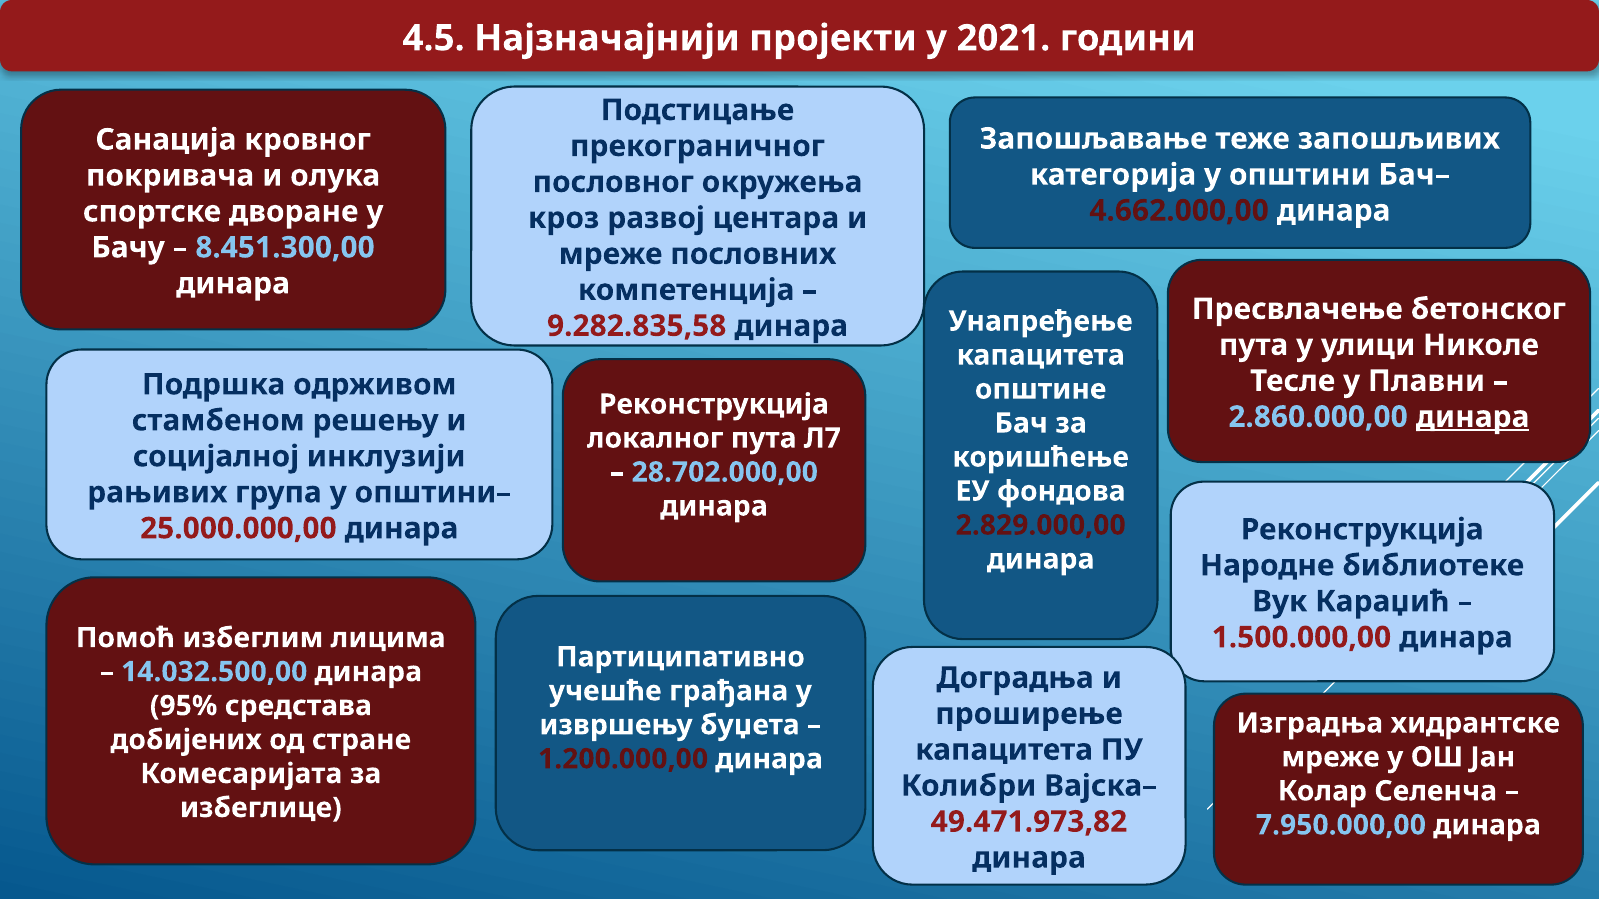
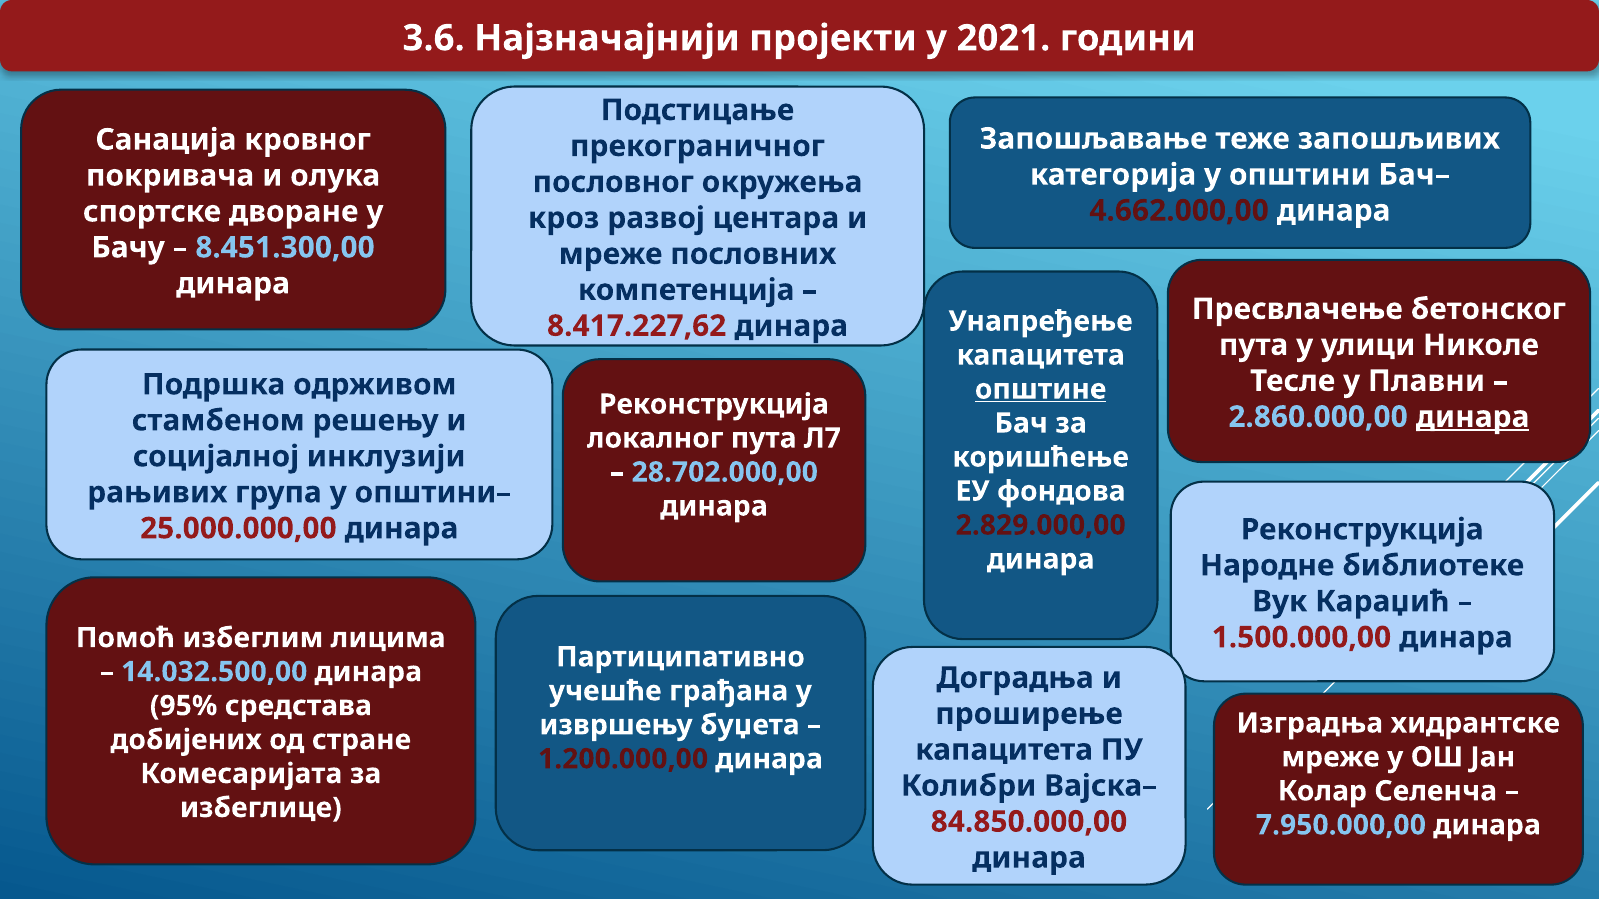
4.5: 4.5 -> 3.6
9.282.835,58: 9.282.835,58 -> 8.417.227,62
општине underline: none -> present
49.471.973,82: 49.471.973,82 -> 84.850.000,00
